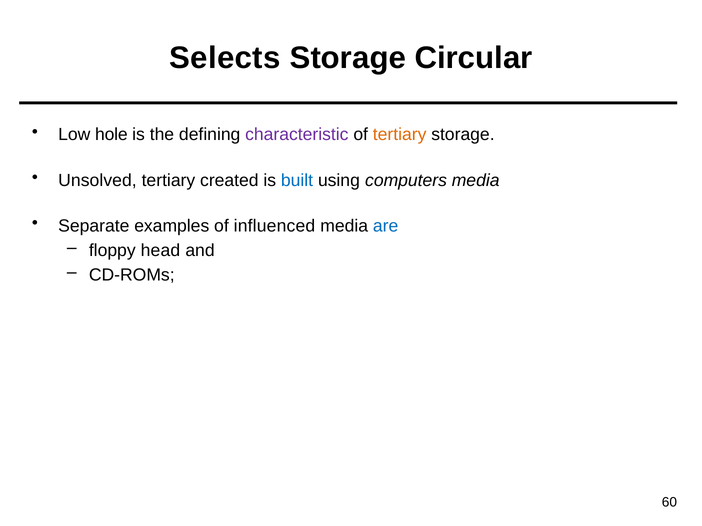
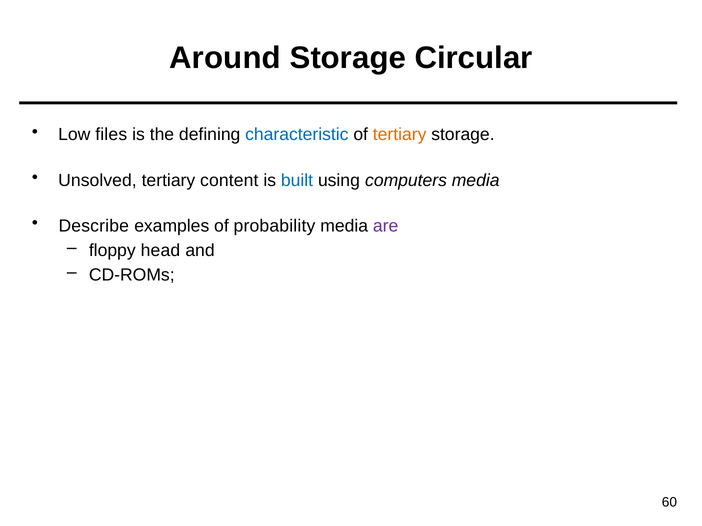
Selects: Selects -> Around
hole: hole -> files
characteristic colour: purple -> blue
created: created -> content
Separate: Separate -> Describe
influenced: influenced -> probability
are colour: blue -> purple
